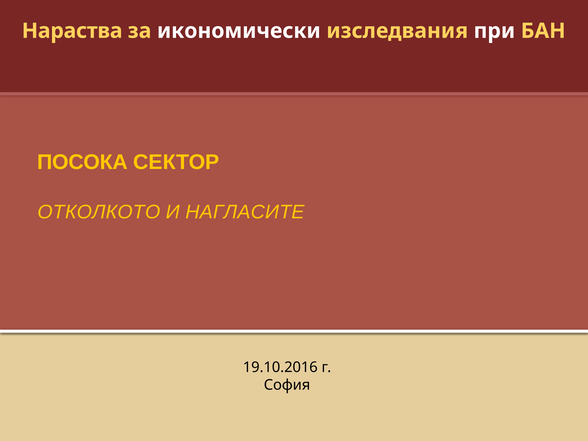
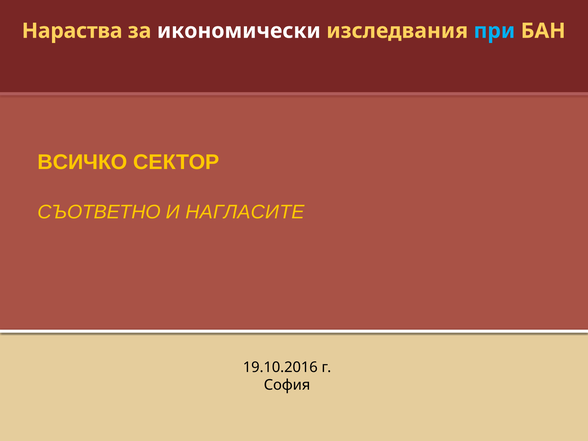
при colour: white -> light blue
ПОСОКА: ПОСОКА -> ВСИЧКО
ОТКОЛКОТО: ОТКОЛКОТО -> СЪОТВЕТНО
